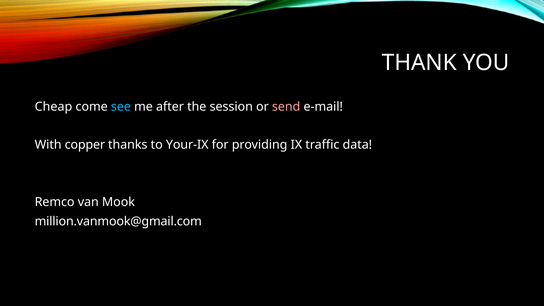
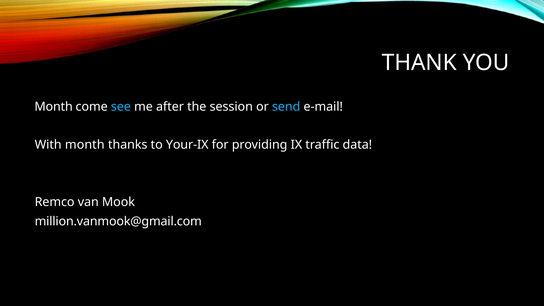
Cheap at (53, 107): Cheap -> Month
send colour: pink -> light blue
With copper: copper -> month
